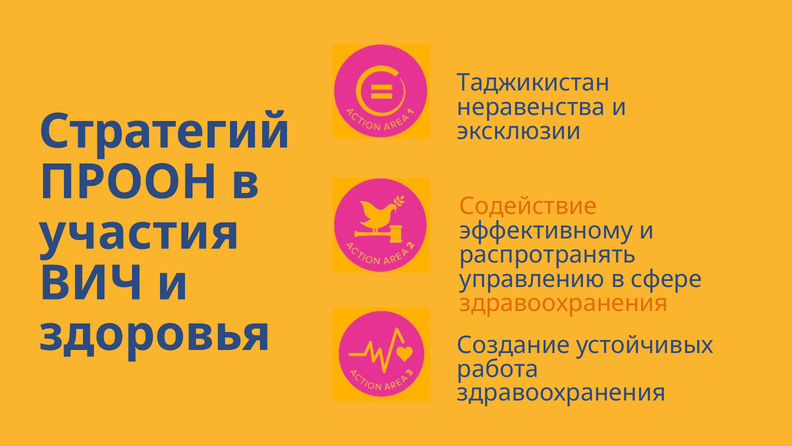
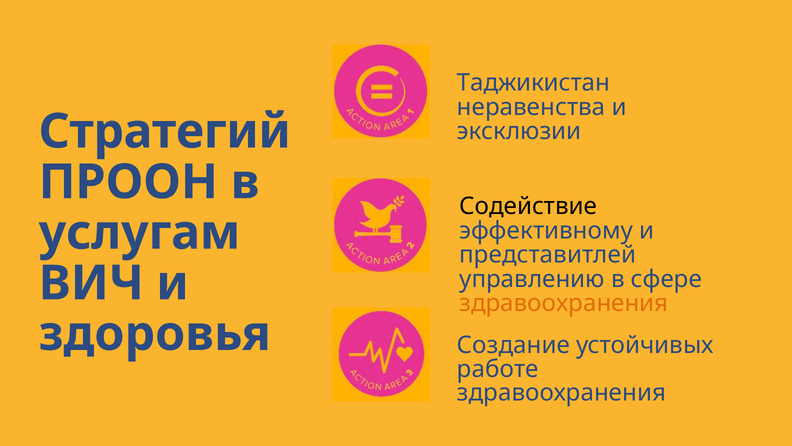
Содействие colour: orange -> black
участия: участия -> услугам
распротранять: распротранять -> представитлей
работа: работа -> работе
